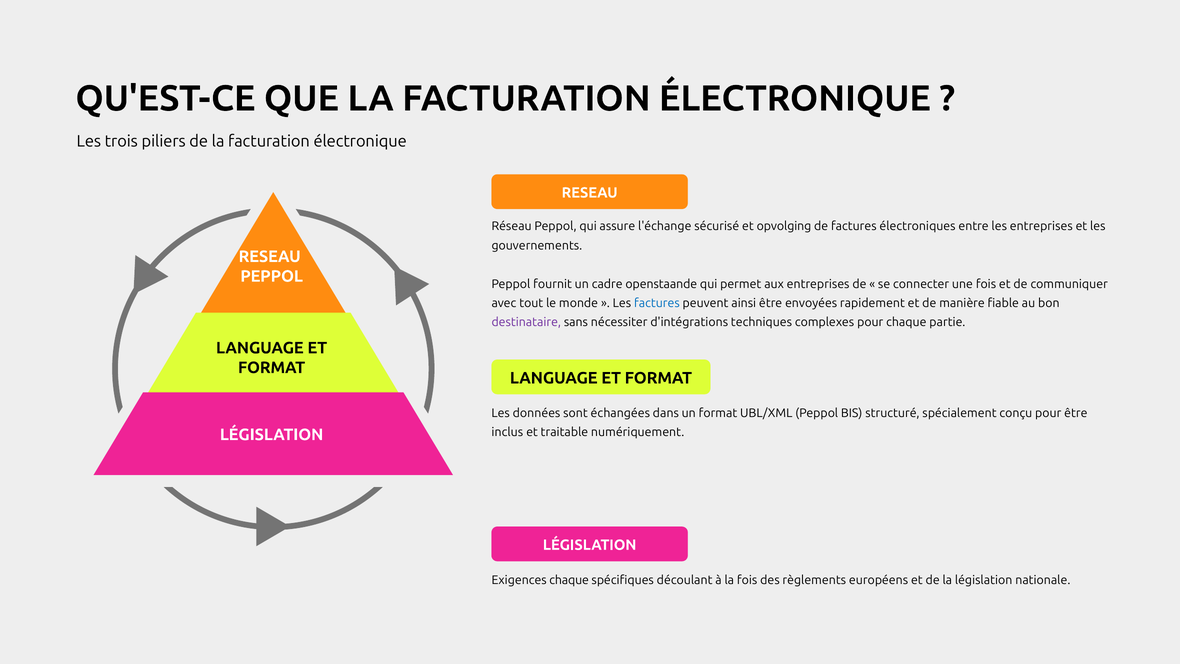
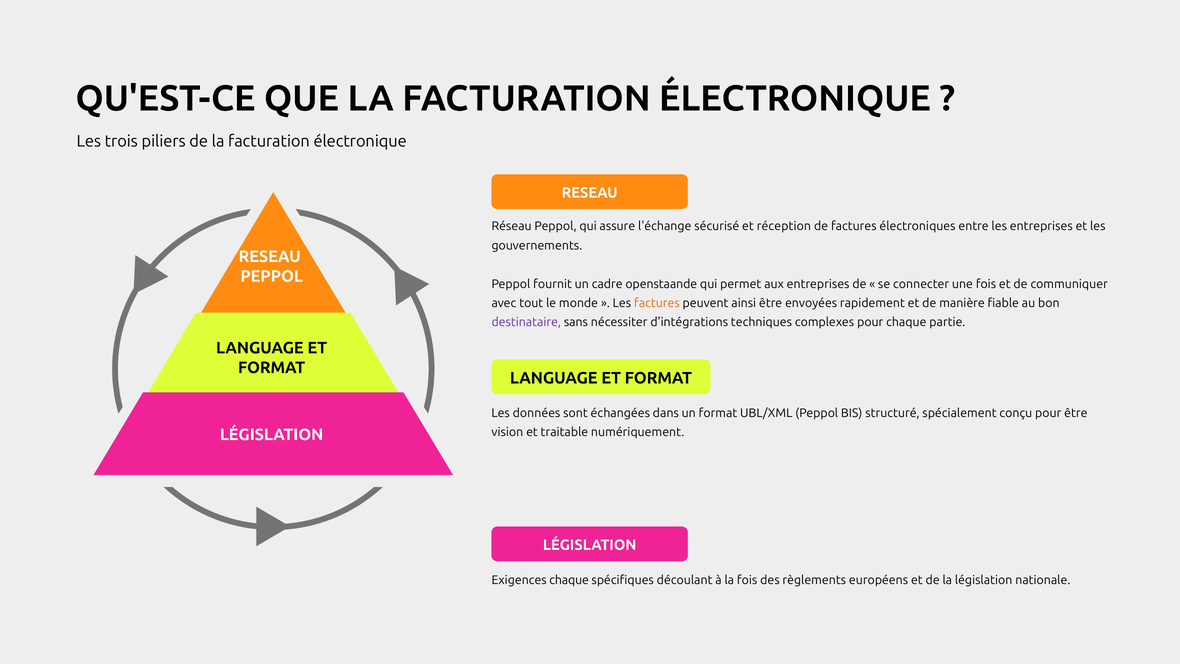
opvolging: opvolging -> réception
factures at (657, 303) colour: blue -> orange
inclus: inclus -> vision
